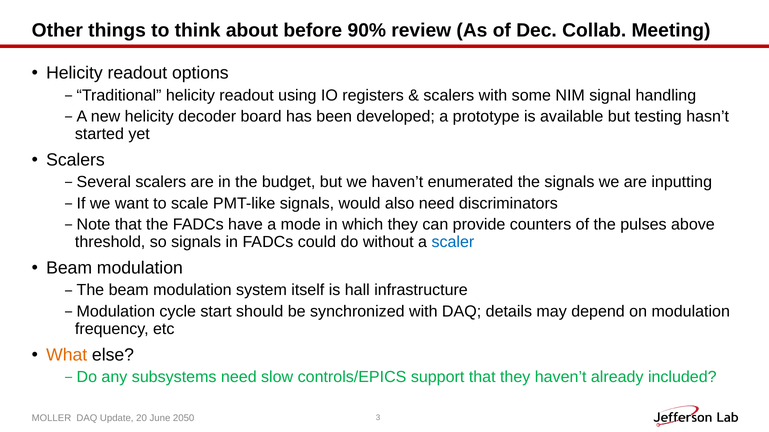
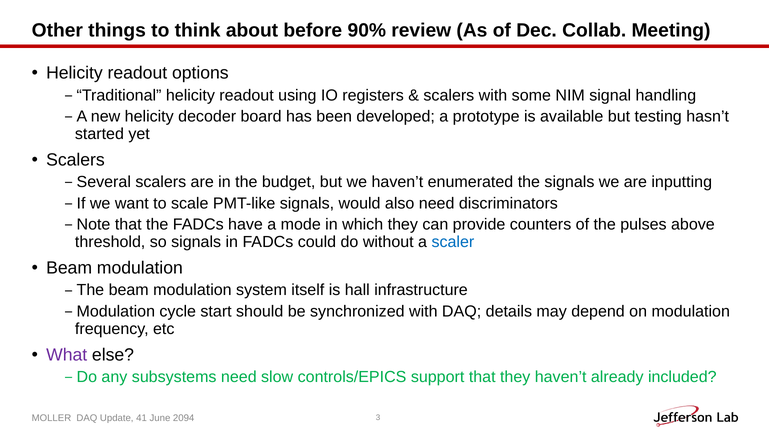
What colour: orange -> purple
20: 20 -> 41
2050: 2050 -> 2094
